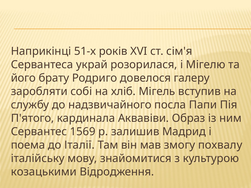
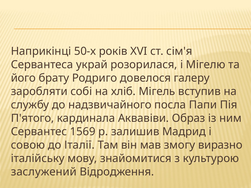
51-х: 51-х -> 50-х
поема: поема -> совою
похвалу: похвалу -> виразно
козацькими: козацькими -> заслужений
